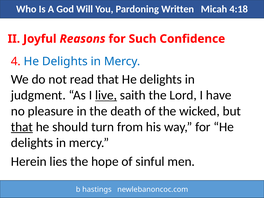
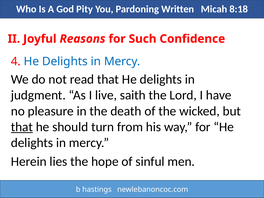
Will: Will -> Pity
4:18: 4:18 -> 8:18
live underline: present -> none
